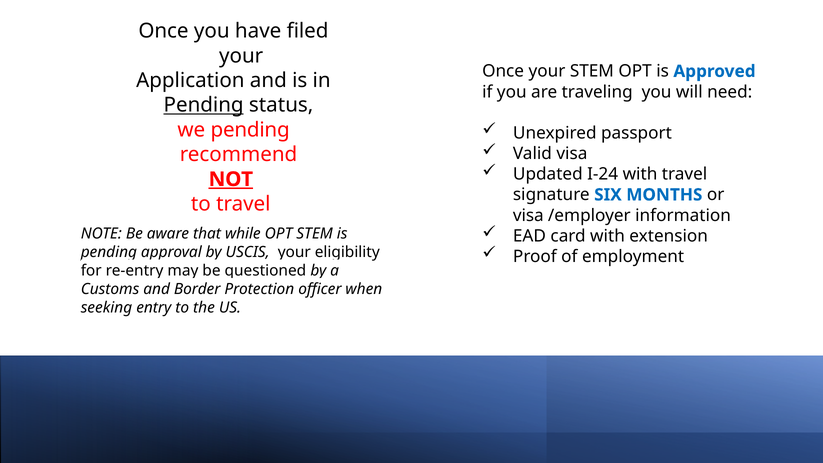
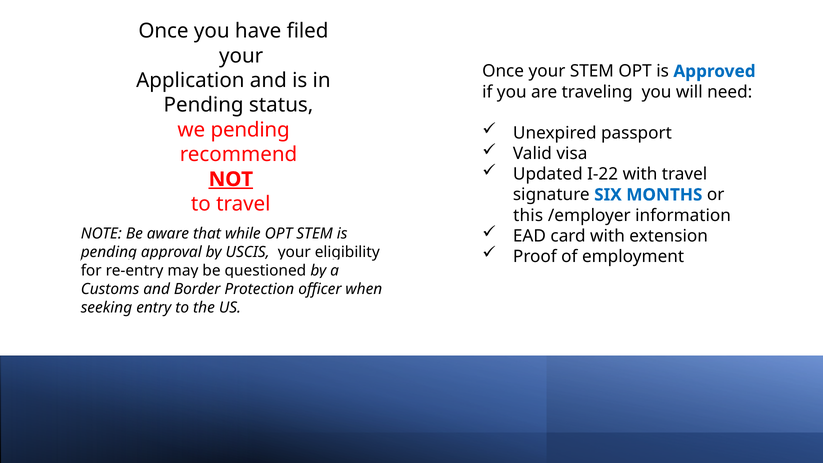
Pending at (204, 105) underline: present -> none
I-24: I-24 -> I-22
visa at (528, 215): visa -> this
